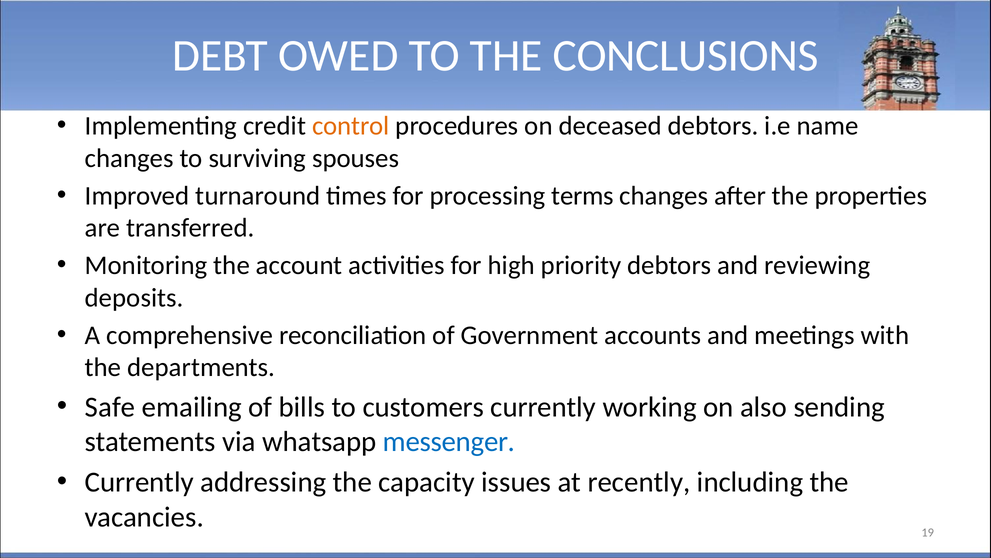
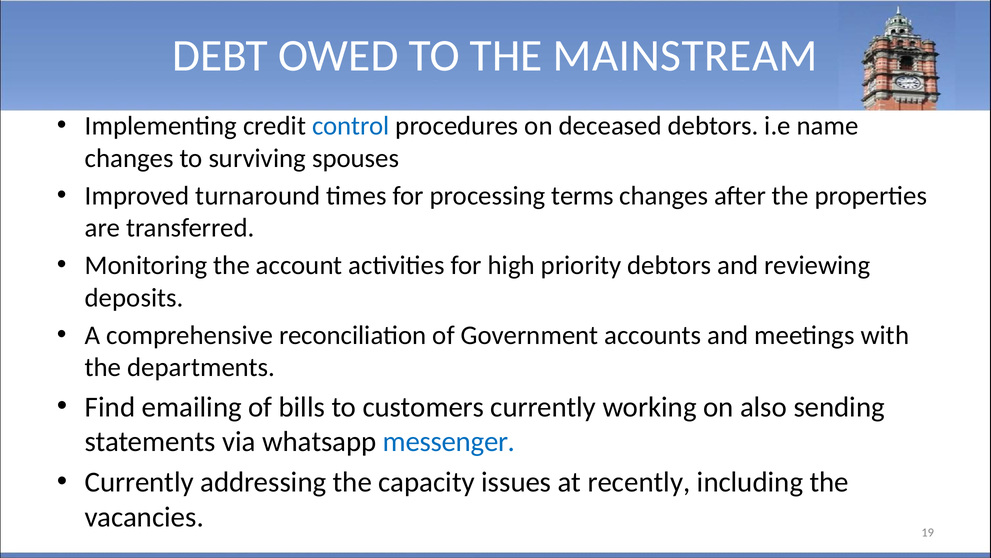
CONCLUSIONS: CONCLUSIONS -> MAINSTREAM
control colour: orange -> blue
Safe: Safe -> Find
